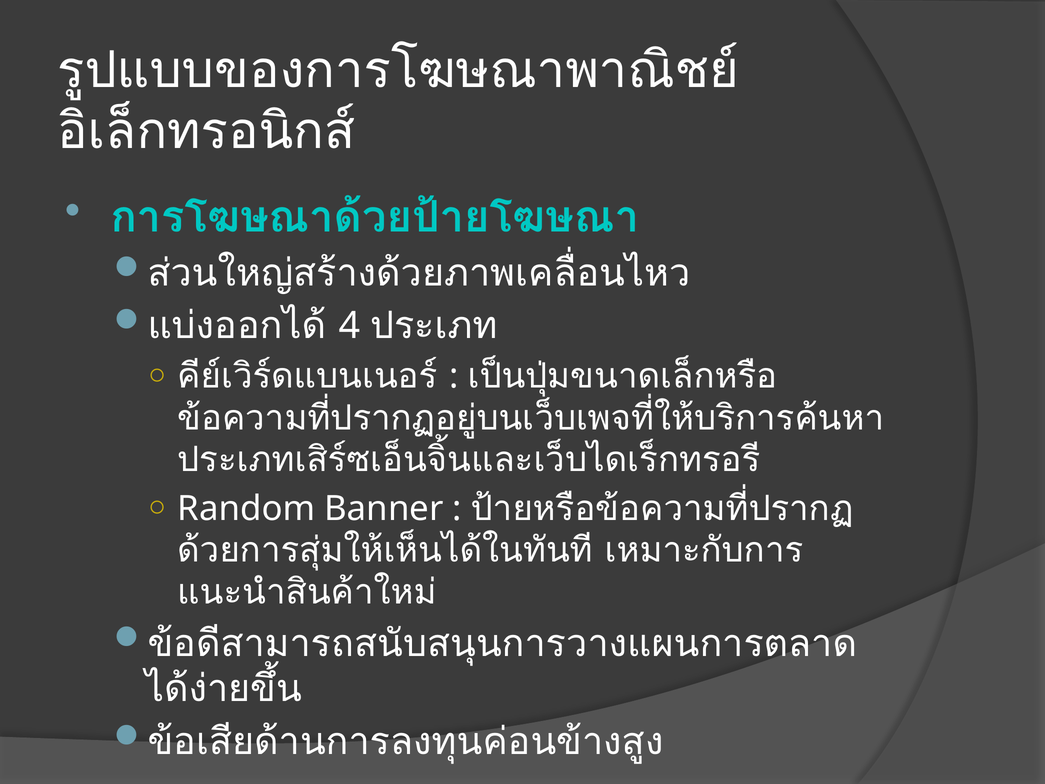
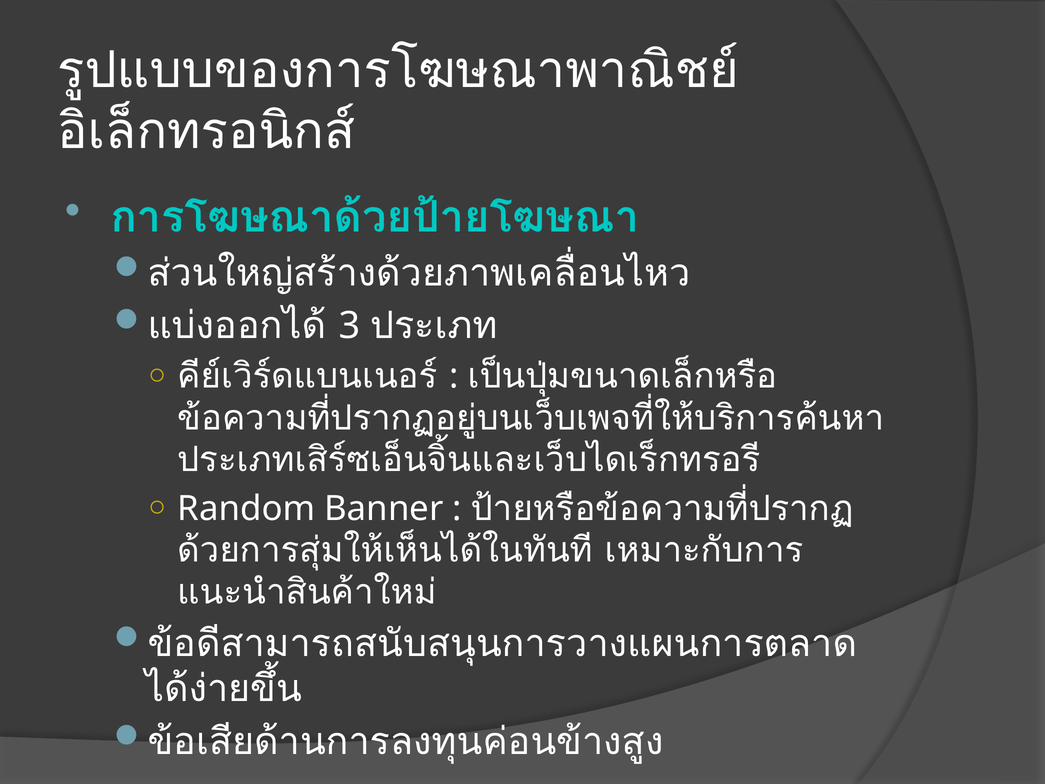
4: 4 -> 3
